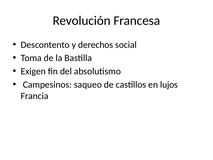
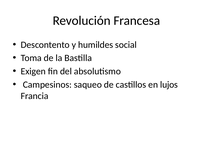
derechos: derechos -> humildes
